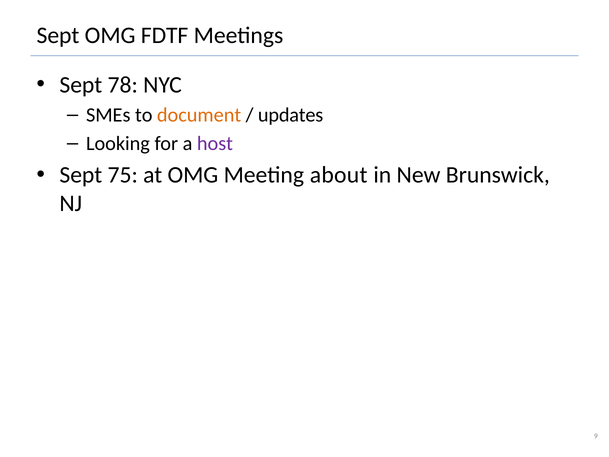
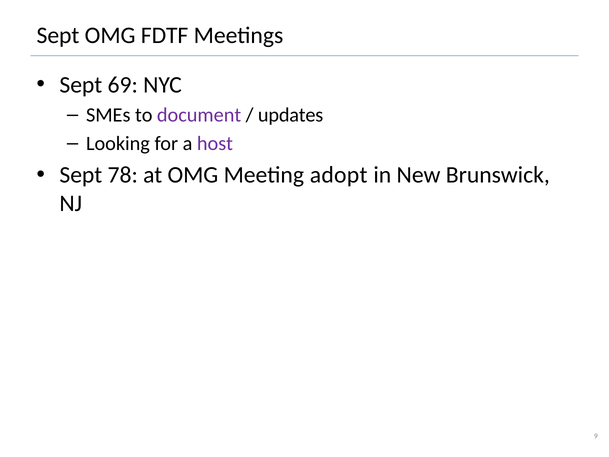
78: 78 -> 69
document colour: orange -> purple
75: 75 -> 78
about: about -> adopt
